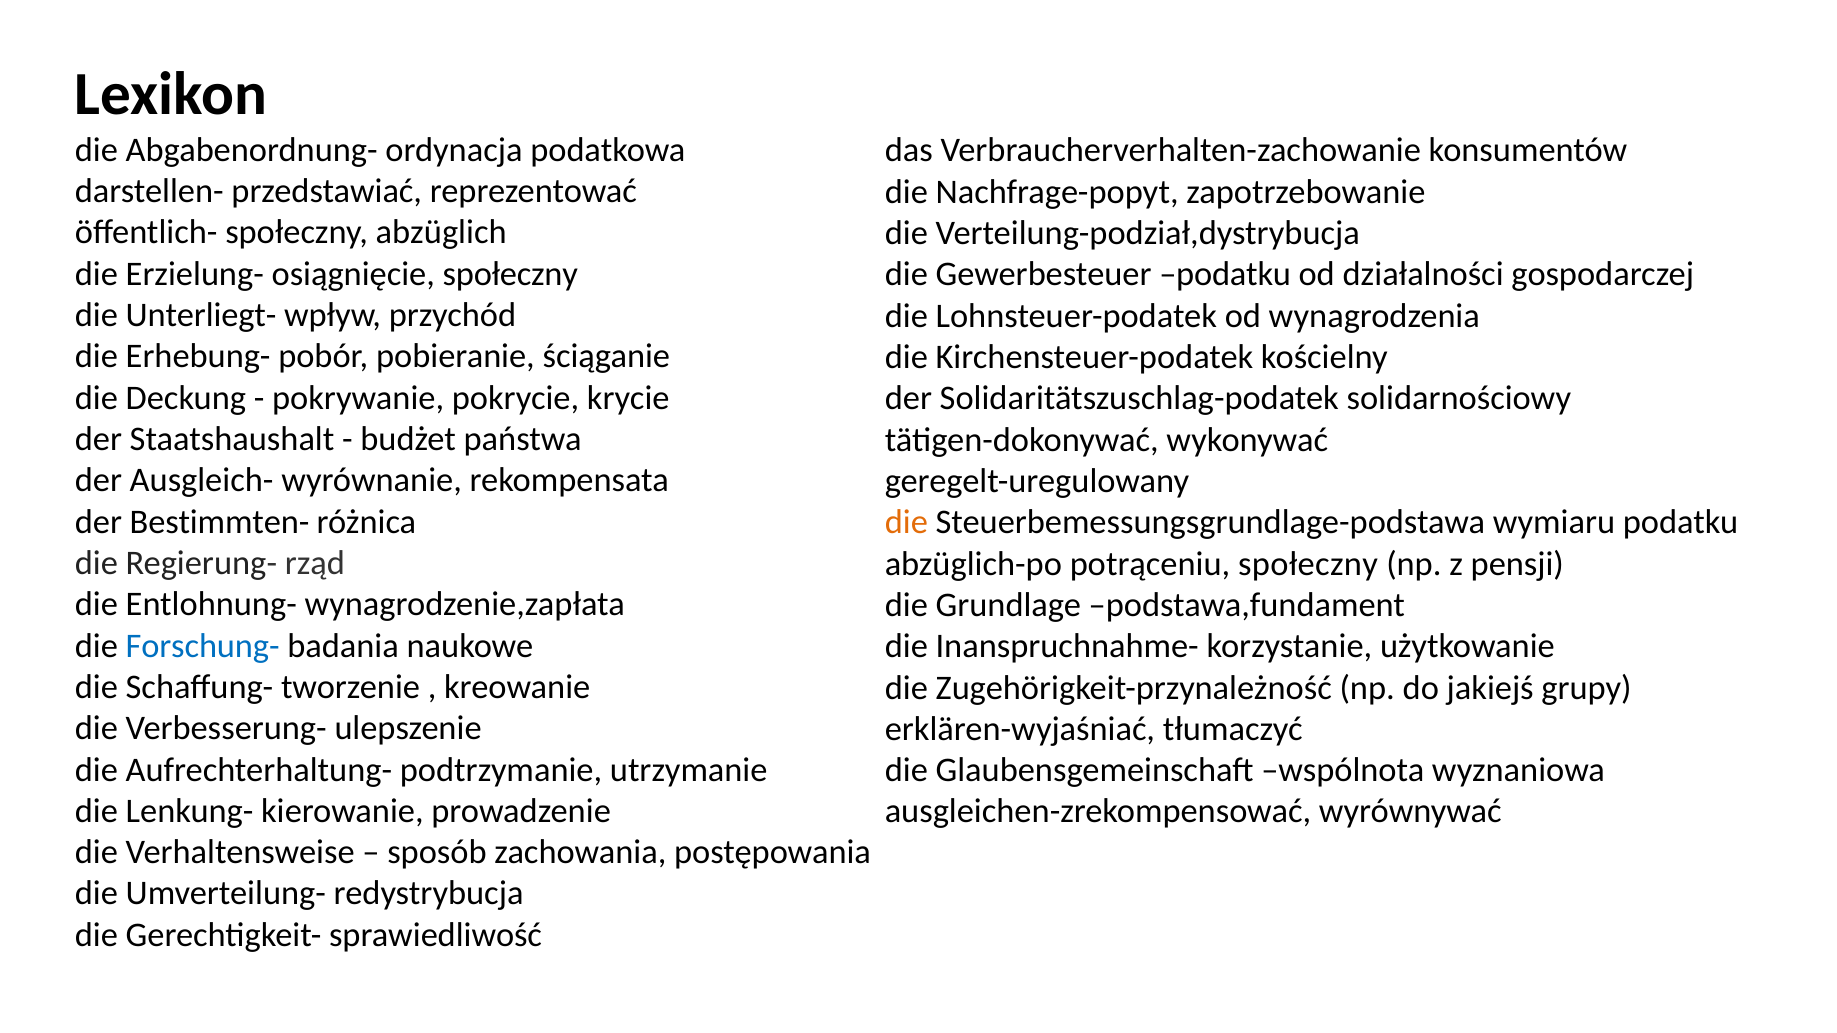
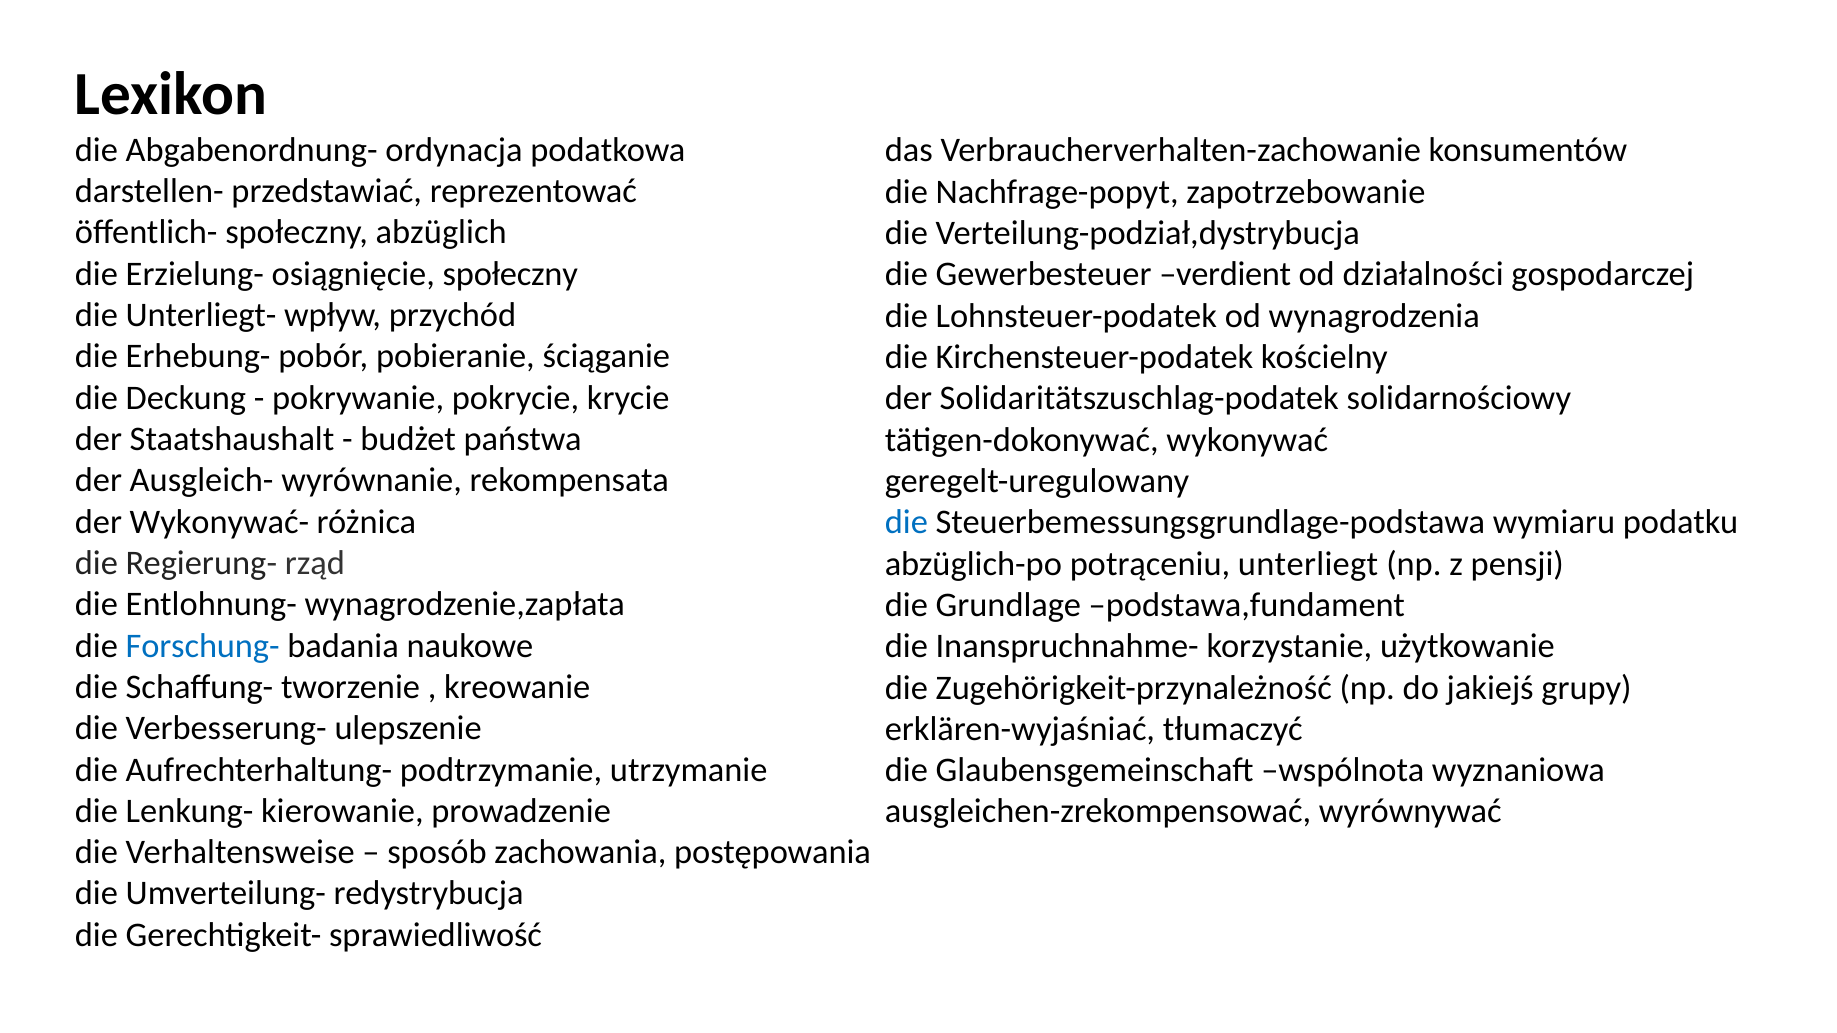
Gewerbesteuer podatku: podatku -> verdient
Bestimmten-: Bestimmten- -> Wykonywać-
die at (906, 523) colour: orange -> blue
potrąceniu społeczny: społeczny -> unterliegt
